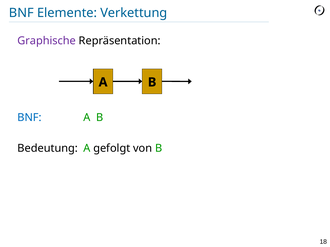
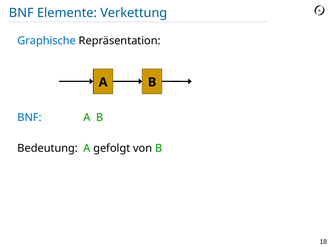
Graphische colour: purple -> blue
